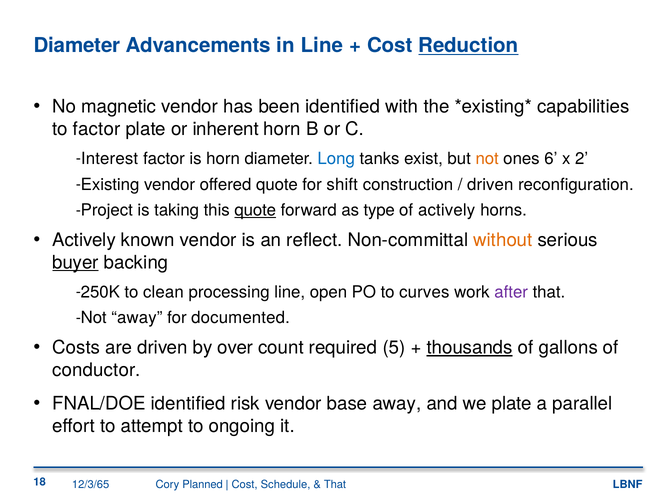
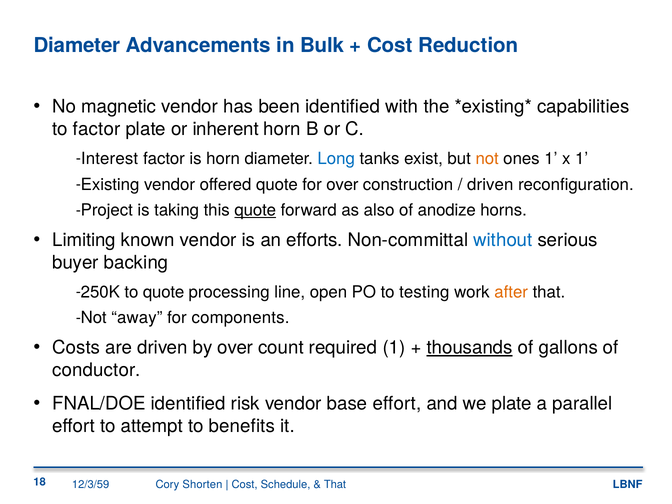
in Line: Line -> Bulk
Reduction underline: present -> none
ones 6: 6 -> 1
x 2: 2 -> 1
for shift: shift -> over
type: type -> also
of actively: actively -> anodize
Actively at (84, 240): Actively -> Limiting
reflect: reflect -> efforts
without colour: orange -> blue
buyer underline: present -> none
to clean: clean -> quote
curves: curves -> testing
after colour: purple -> orange
documented: documented -> components
required 5: 5 -> 1
base away: away -> effort
ongoing: ongoing -> benefits
12/3/65: 12/3/65 -> 12/3/59
Planned: Planned -> Shorten
